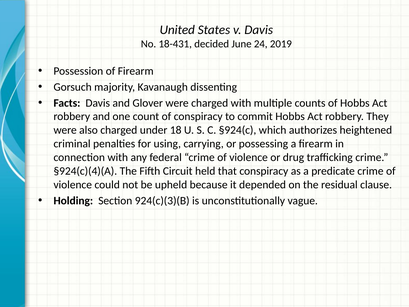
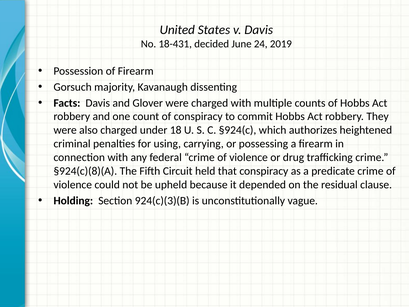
§924(c)(4)(A: §924(c)(4)(A -> §924(c)(8)(A
